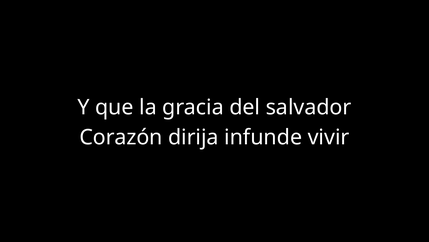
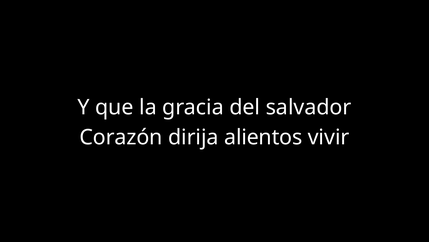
infunde: infunde -> alientos
